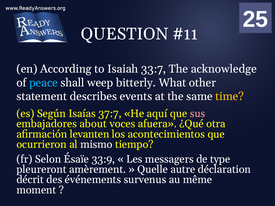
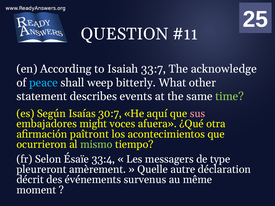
time colour: yellow -> light green
37:7: 37:7 -> 30:7
about: about -> might
levanten: levanten -> paîtront
mismo colour: white -> light green
33:9: 33:9 -> 33:4
